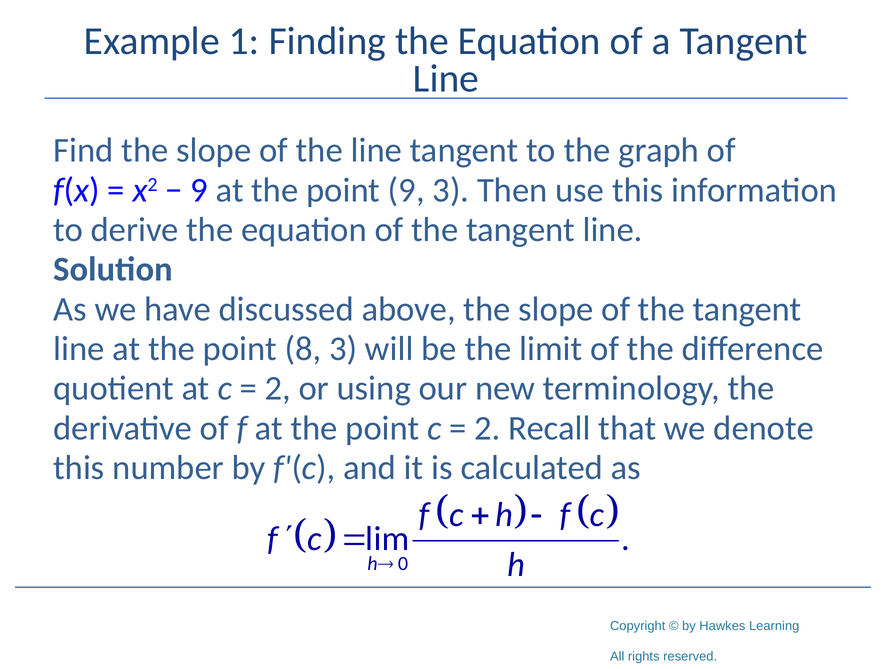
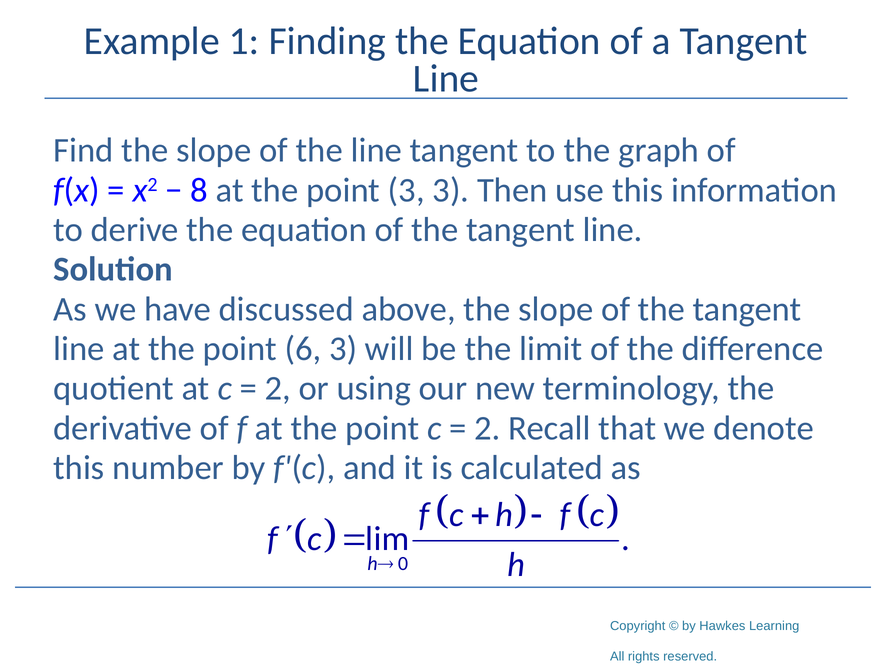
9 at (199, 190): 9 -> 8
point 9: 9 -> 3
8: 8 -> 6
